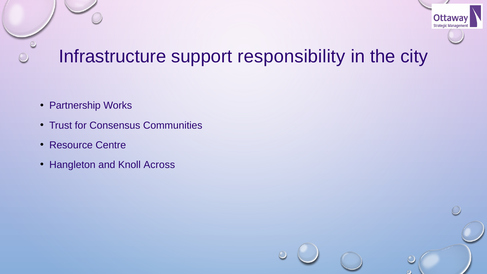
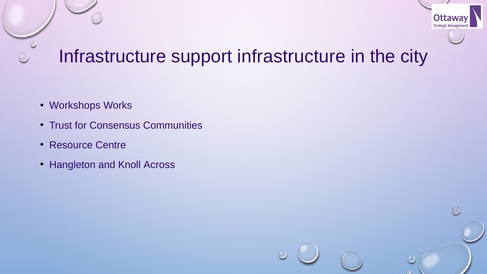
support responsibility: responsibility -> infrastructure
Partnership: Partnership -> Workshops
